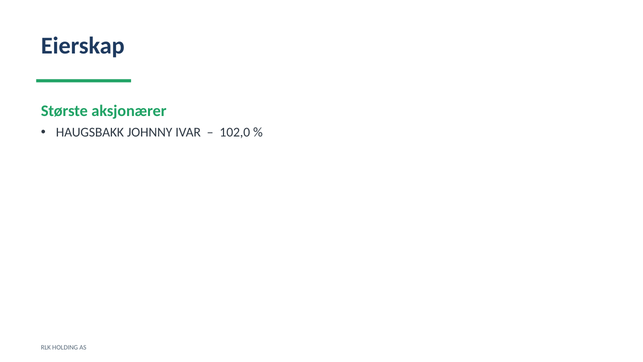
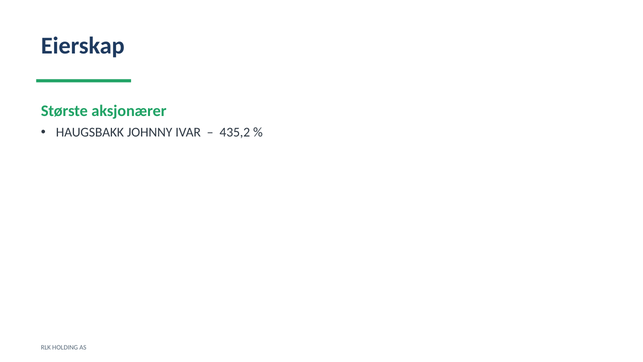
102,0: 102,0 -> 435,2
